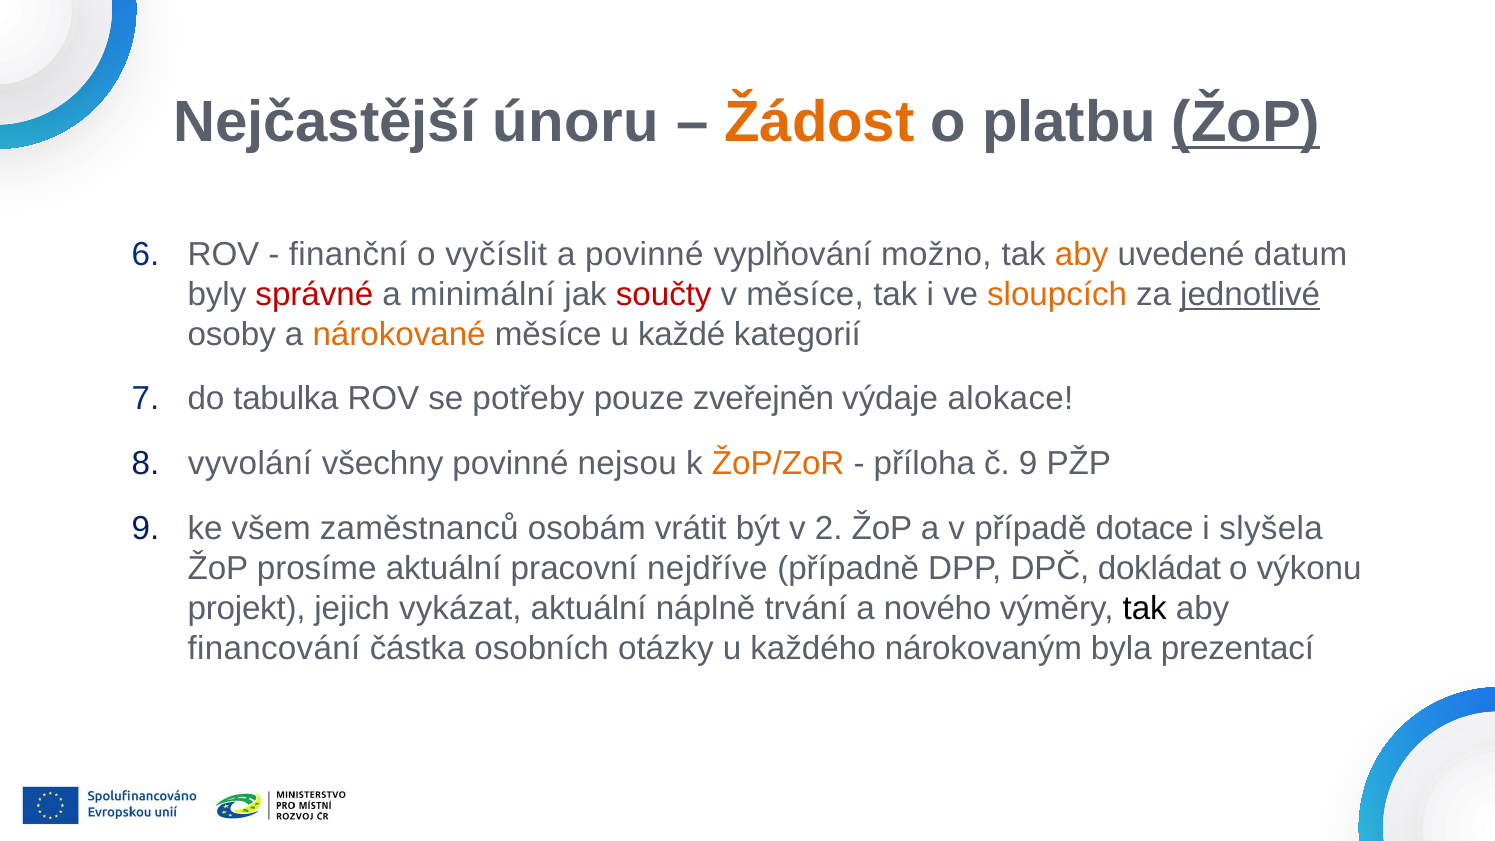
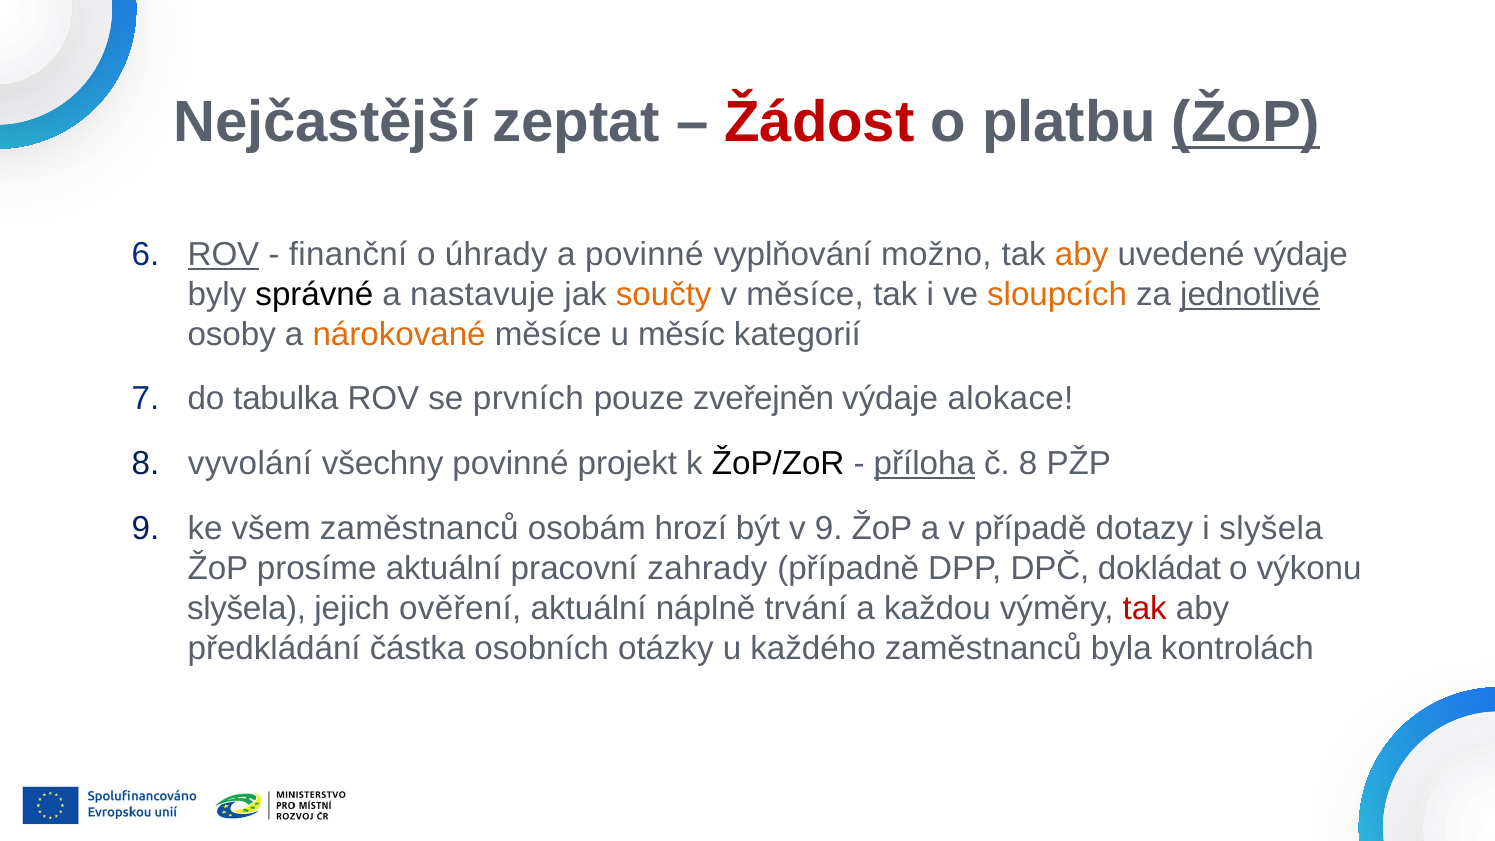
únoru: únoru -> zeptat
Žádost colour: orange -> red
ROV at (223, 254) underline: none -> present
vyčíslit: vyčíslit -> úhrady
uvedené datum: datum -> výdaje
správné colour: red -> black
minimální: minimální -> nastavuje
součty colour: red -> orange
každé: každé -> měsíc
potřeby: potřeby -> prvních
nejsou: nejsou -> projekt
ŽoP/ZoR colour: orange -> black
příloha underline: none -> present
č 9: 9 -> 8
vrátit: vrátit -> hrozí
v 2: 2 -> 9
dotace: dotace -> dotazy
nejdříve: nejdříve -> zahrady
projekt at (247, 608): projekt -> slyšela
vykázat: vykázat -> ověření
nového: nového -> každou
tak at (1145, 608) colour: black -> red
financování: financování -> předkládání
každého nárokovaným: nárokovaným -> zaměstnanců
prezentací: prezentací -> kontrolách
